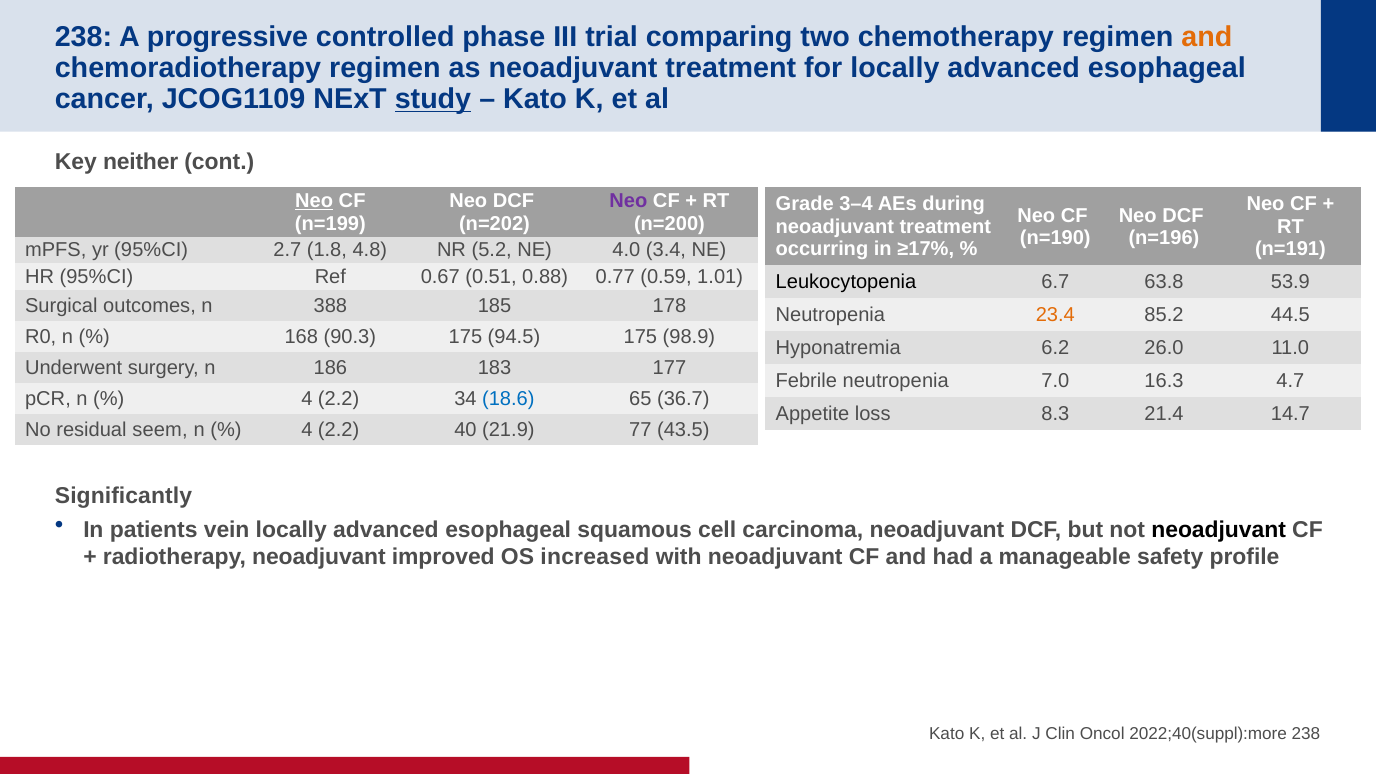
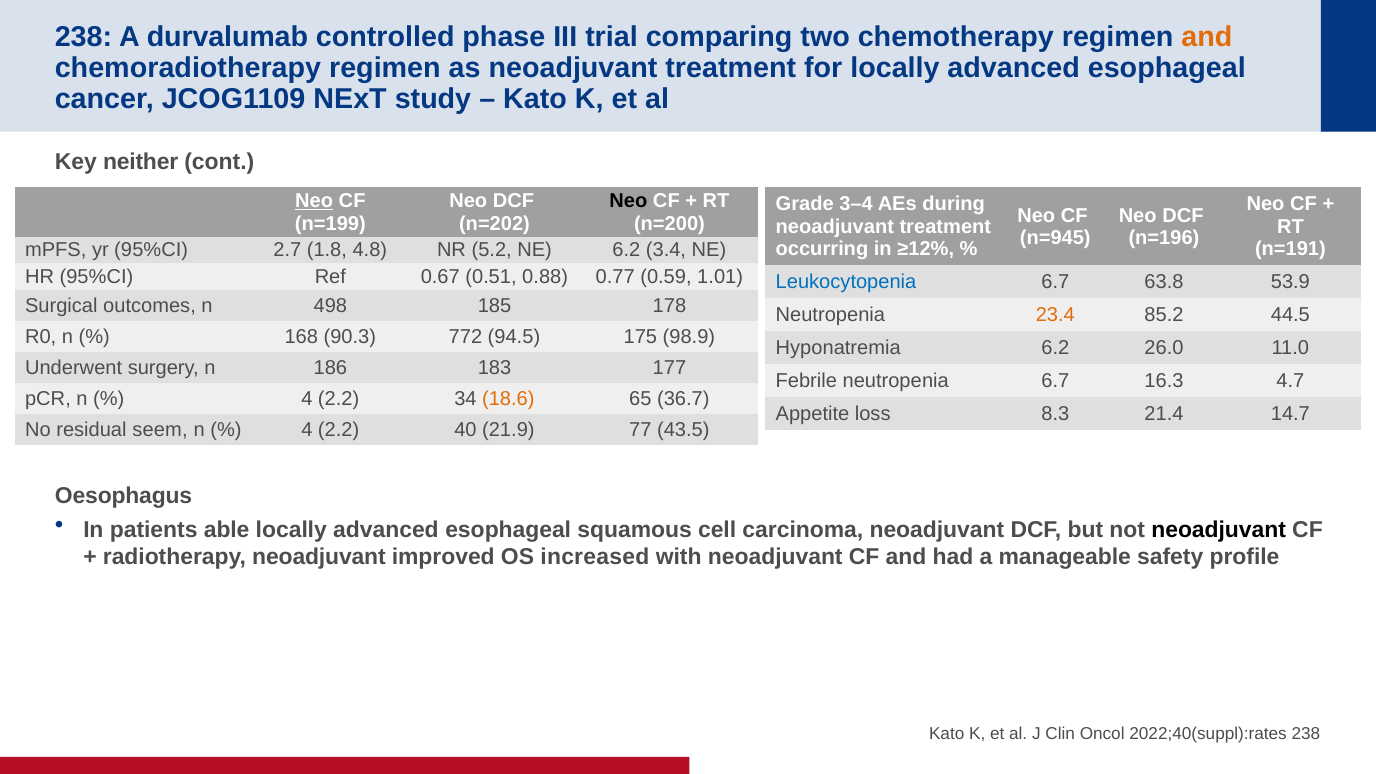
progressive: progressive -> durvalumab
study underline: present -> none
Neo at (628, 201) colour: purple -> black
n=190: n=190 -> n=945
≥17%: ≥17% -> ≥12%
NE 4.0: 4.0 -> 6.2
Leukocytopenia colour: black -> blue
388: 388 -> 498
90.3 175: 175 -> 772
neutropenia 7.0: 7.0 -> 6.7
18.6 colour: blue -> orange
Significantly: Significantly -> Oesophagus
vein: vein -> able
2022;40(suppl):more: 2022;40(suppl):more -> 2022;40(suppl):rates
